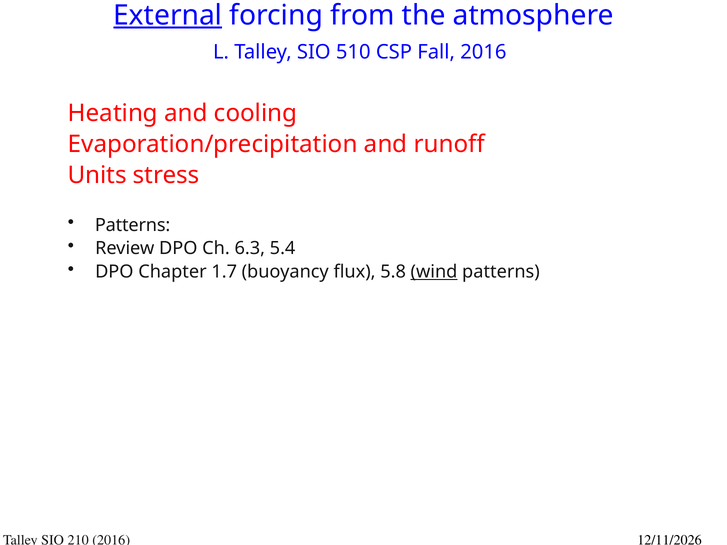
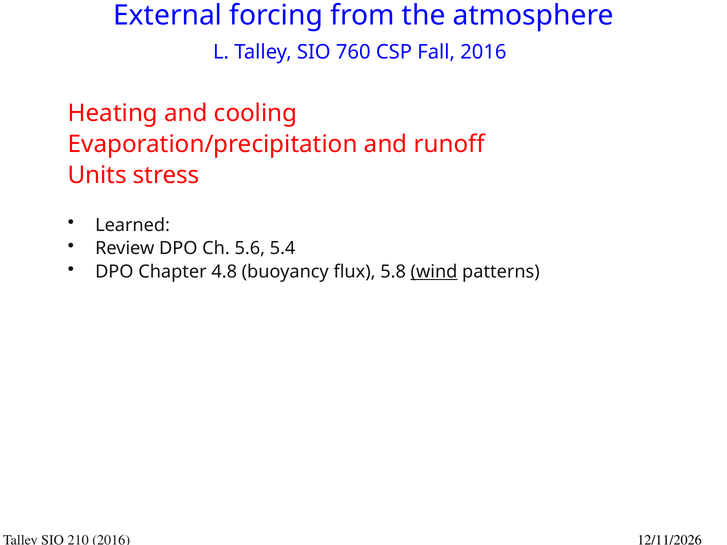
External underline: present -> none
510: 510 -> 760
Patterns at (133, 225): Patterns -> Learned
6.3: 6.3 -> 5.6
1.7: 1.7 -> 4.8
